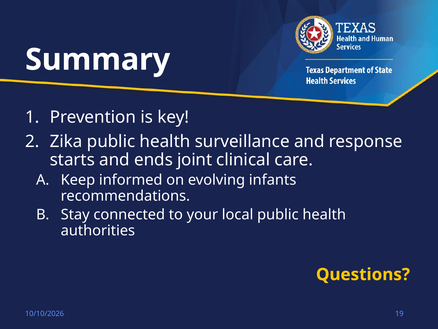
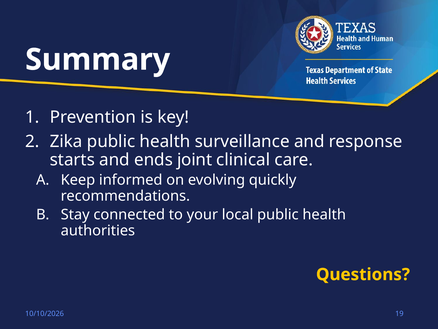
infants: infants -> quickly
